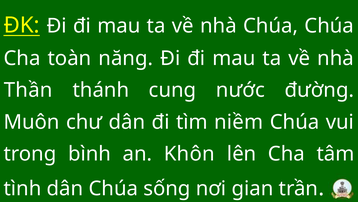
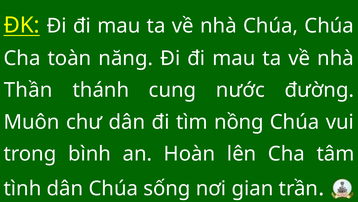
niềm: niềm -> nồng
Khôn: Khôn -> Hoàn
